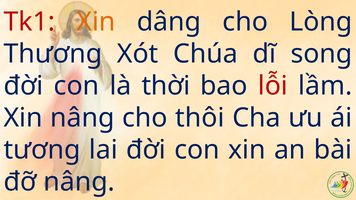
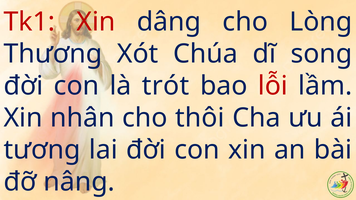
Xin at (96, 22) colour: orange -> red
thời: thời -> trót
Xin nâng: nâng -> nhân
